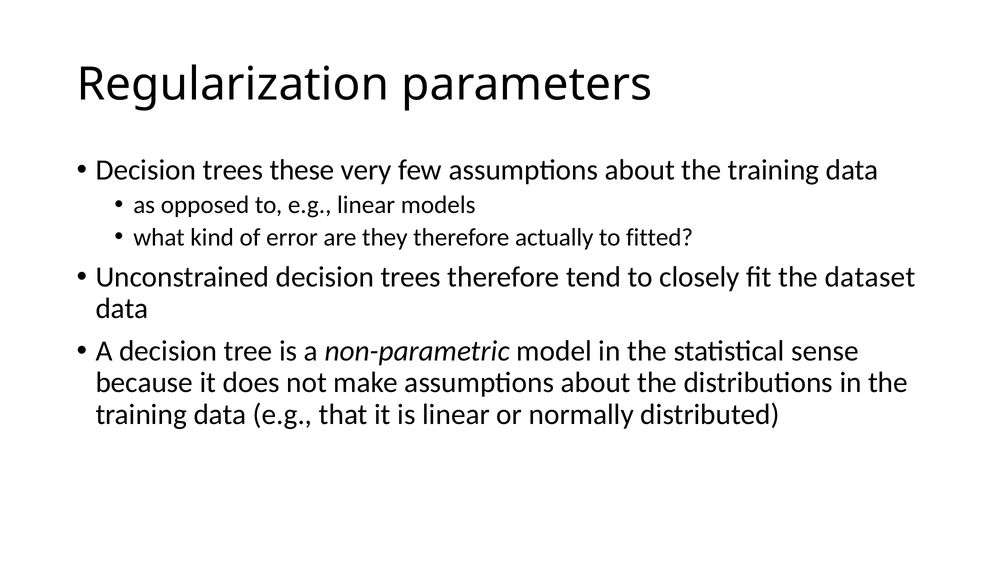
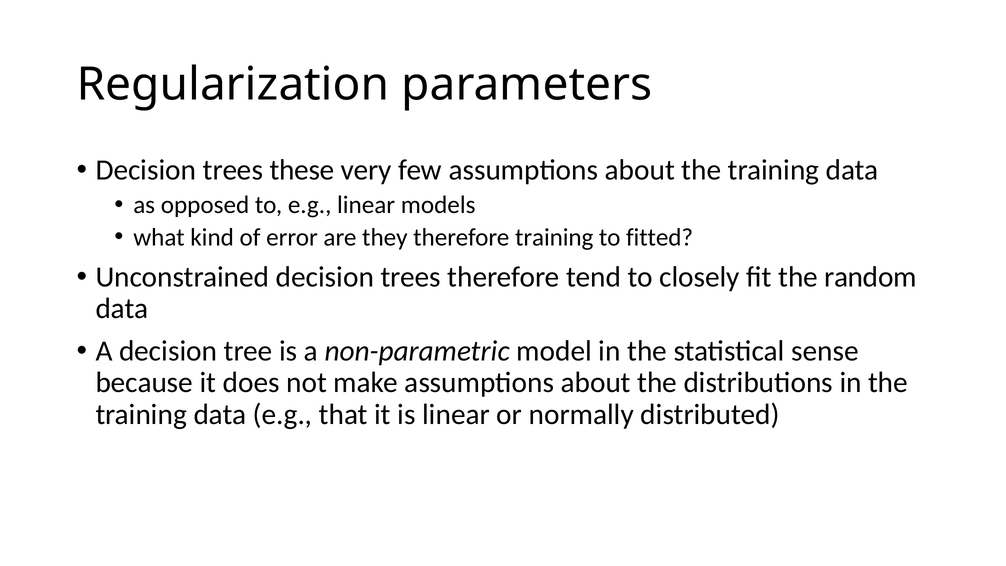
therefore actually: actually -> training
dataset: dataset -> random
